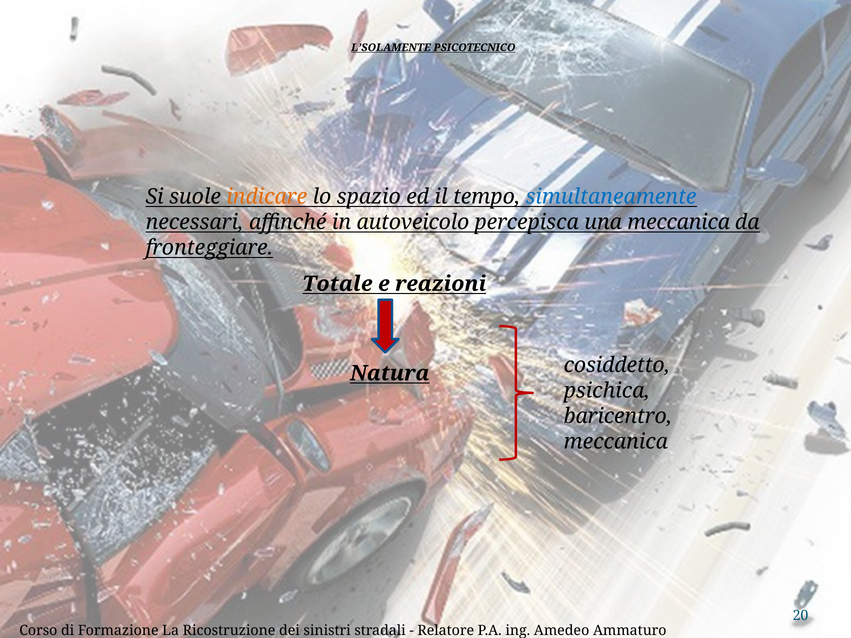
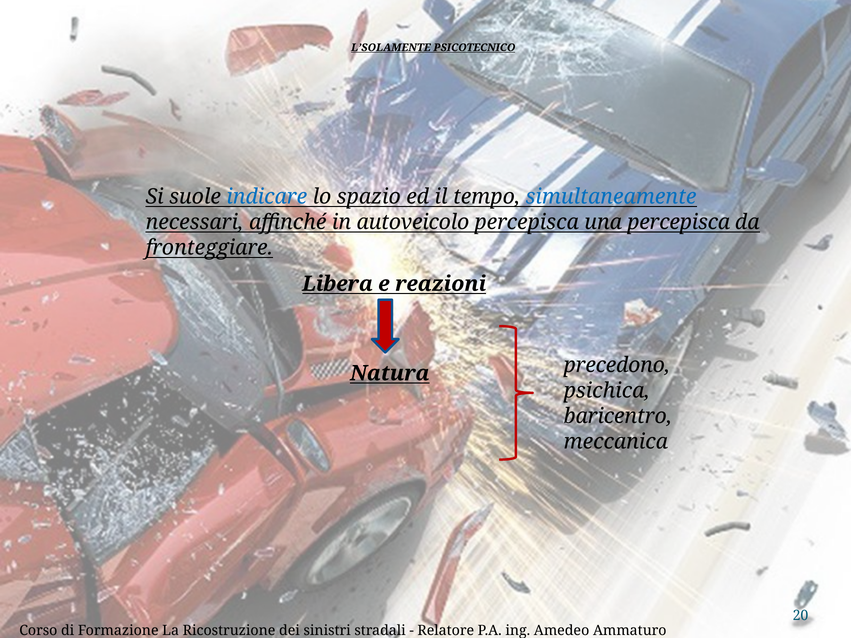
indicare colour: orange -> blue
una meccanica: meccanica -> percepisca
Totale: Totale -> Libera
cosiddetto: cosiddetto -> precedono
